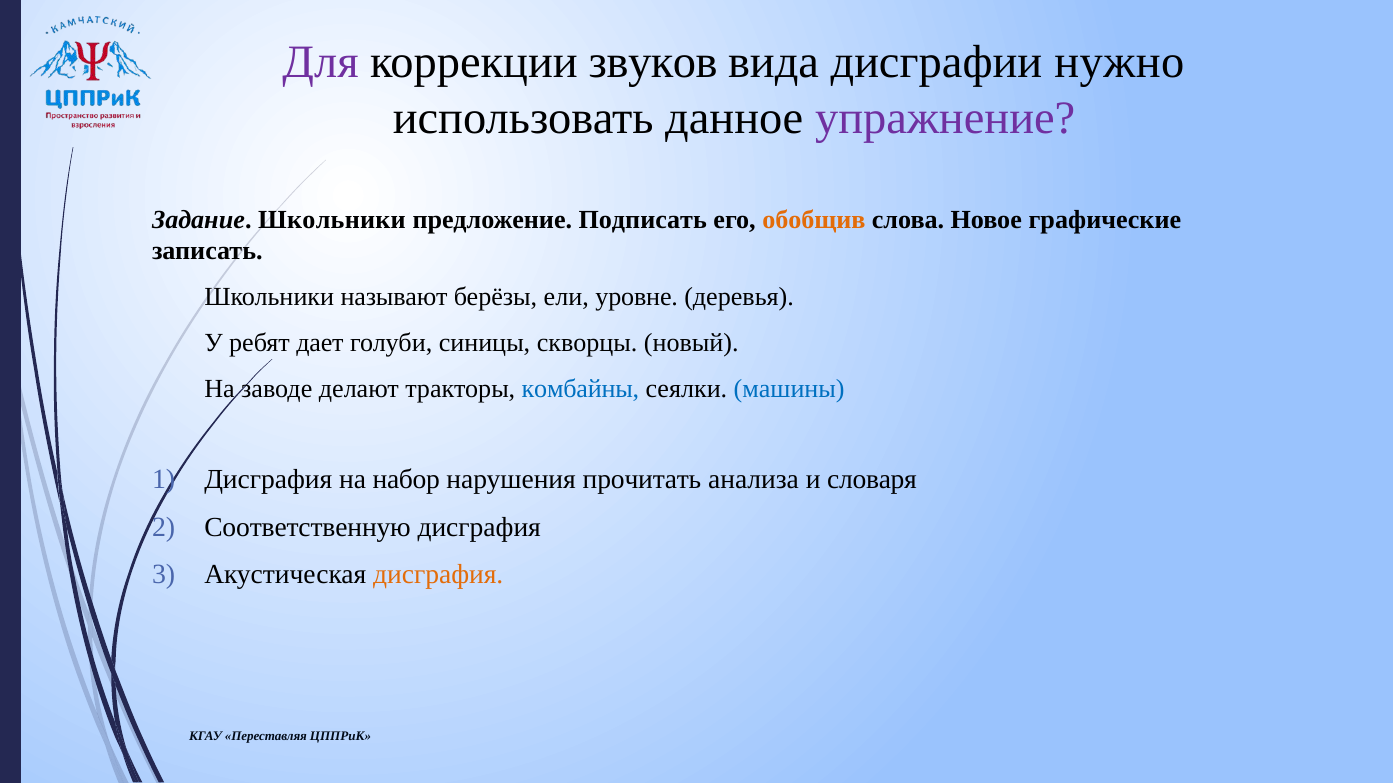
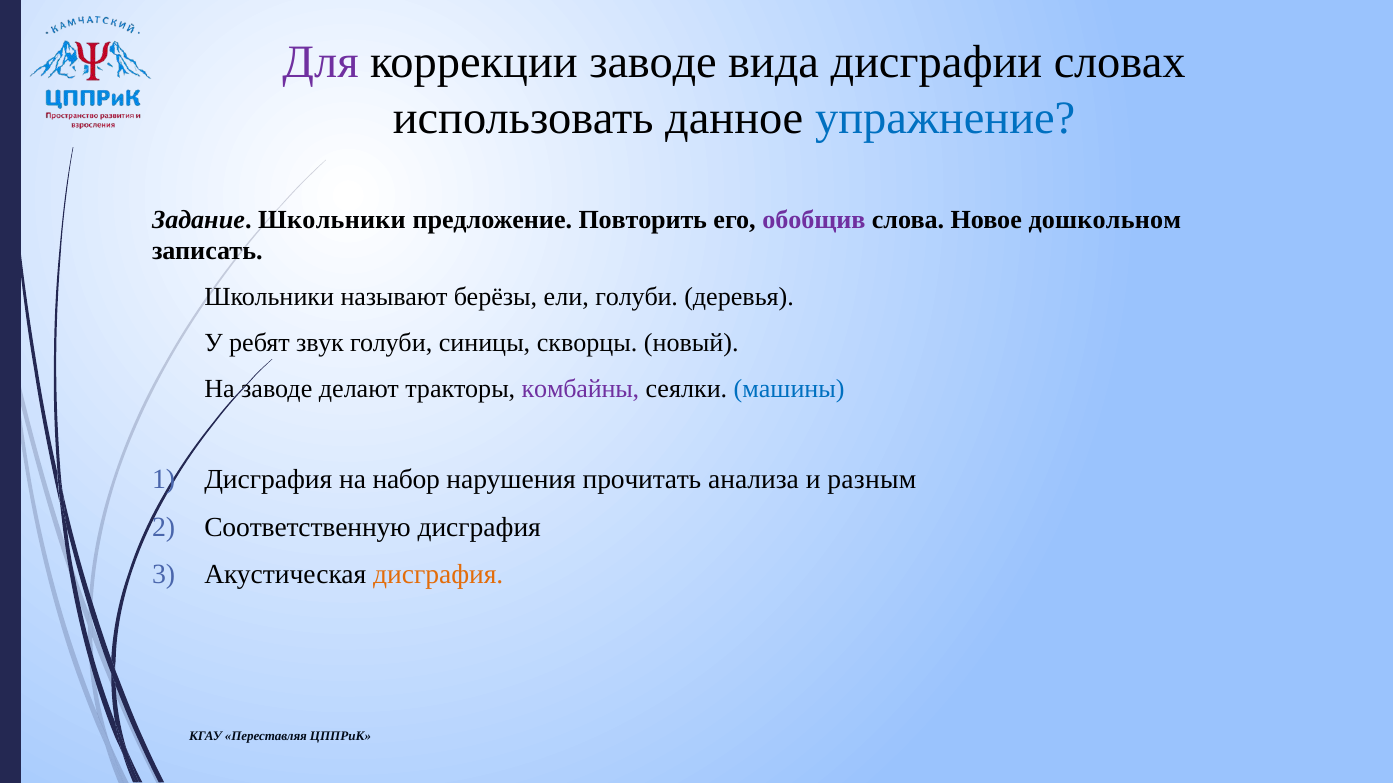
коррекции звуков: звуков -> заводе
нужно: нужно -> словах
упражнение colour: purple -> blue
Подписать: Подписать -> Повторить
обобщив colour: orange -> purple
графические: графические -> дошкольном
ели уровне: уровне -> голуби
дает: дает -> звук
комбайны colour: blue -> purple
словаря: словаря -> разным
